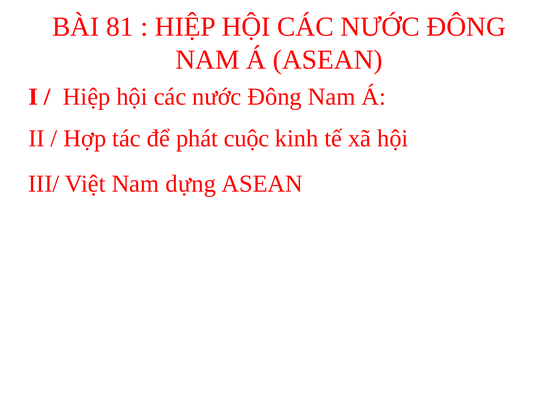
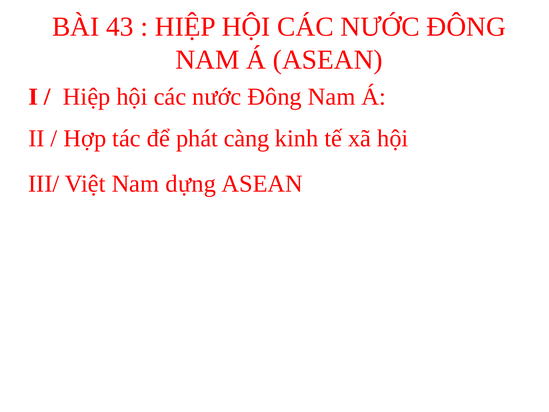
81: 81 -> 43
cuộc: cuộc -> càng
